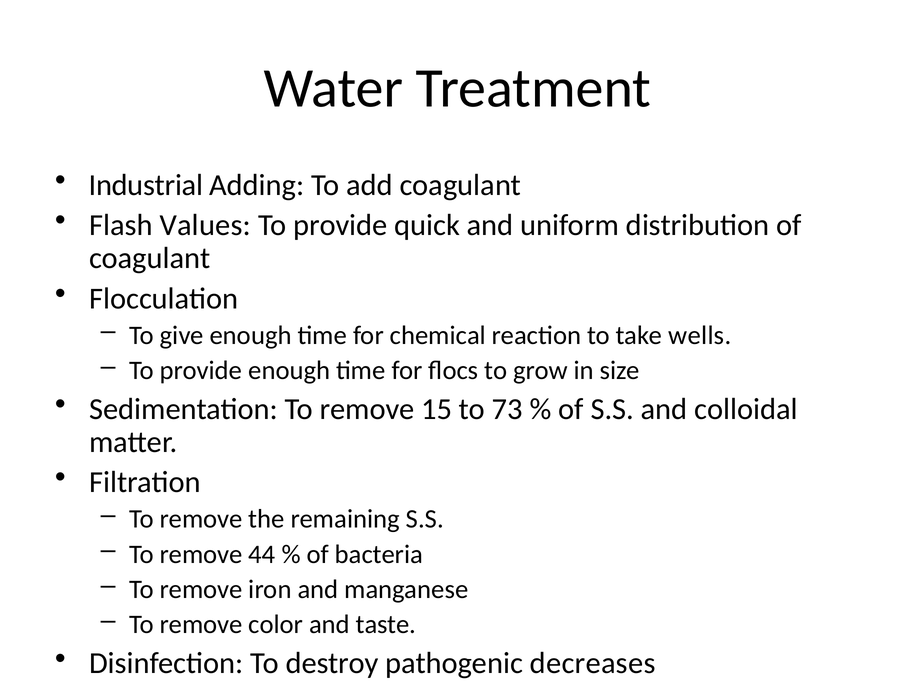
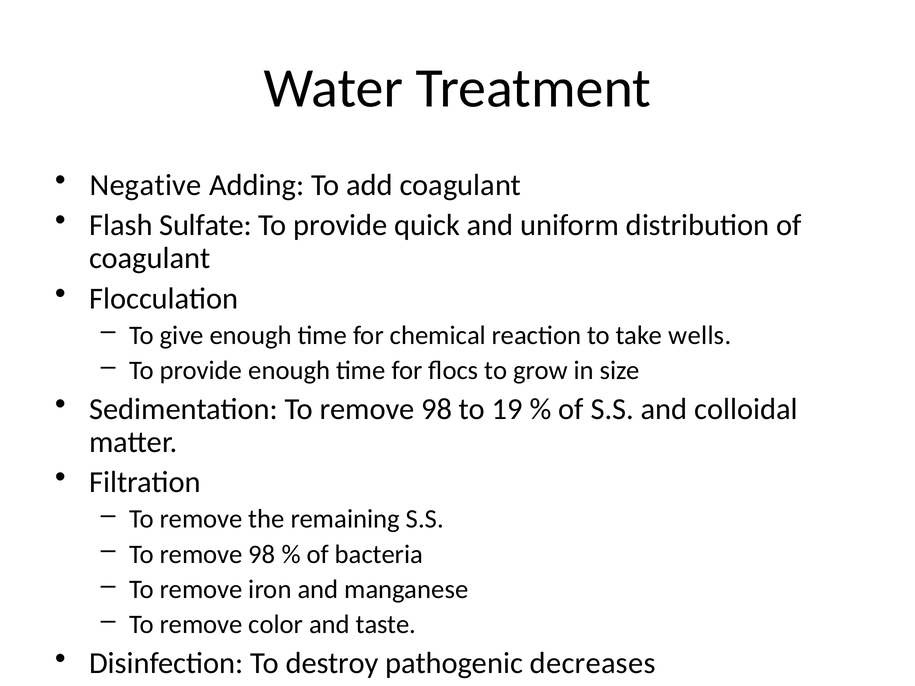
Industrial: Industrial -> Negative
Values: Values -> Sulfate
Sedimentation To remove 15: 15 -> 98
73: 73 -> 19
44 at (262, 554): 44 -> 98
